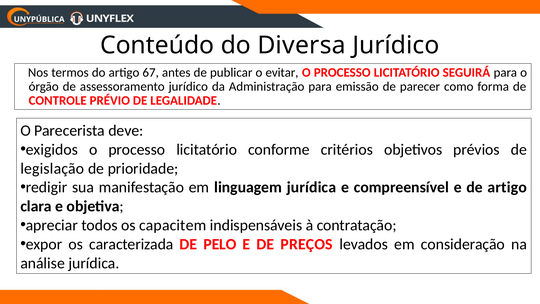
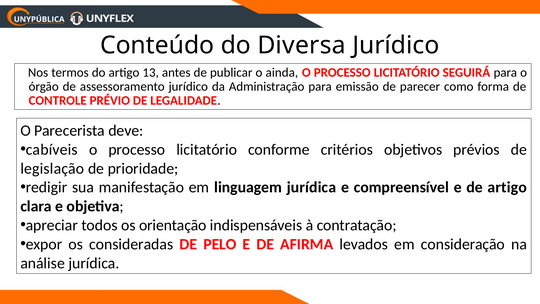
67: 67 -> 13
evitar: evitar -> ainda
exigidos: exigidos -> cabíveis
capacitem: capacitem -> orientação
caracterizada: caracterizada -> consideradas
PREÇOS: PREÇOS -> AFIRMA
